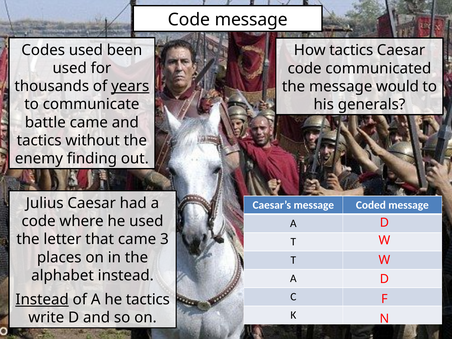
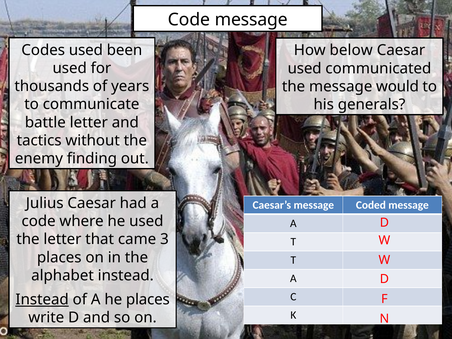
How tactics: tactics -> below
code at (305, 68): code -> used
years underline: present -> none
battle came: came -> letter
he tactics: tactics -> places
